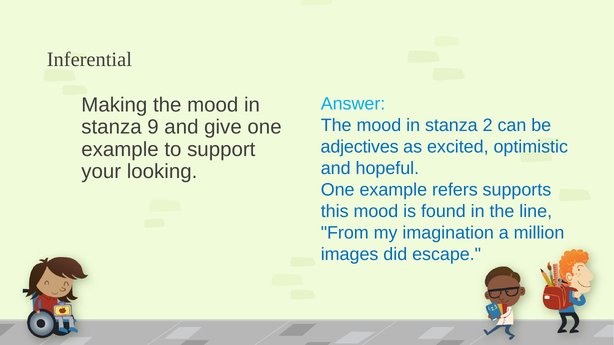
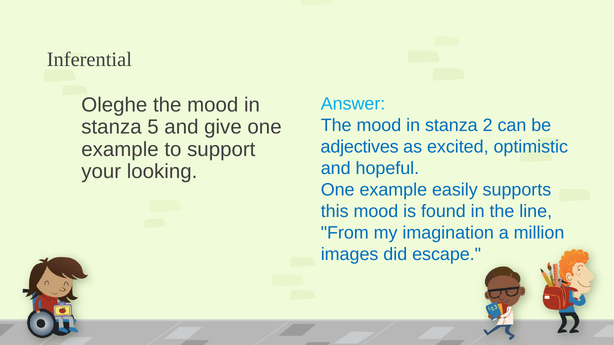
Making: Making -> Oleghe
9: 9 -> 5
refers: refers -> easily
